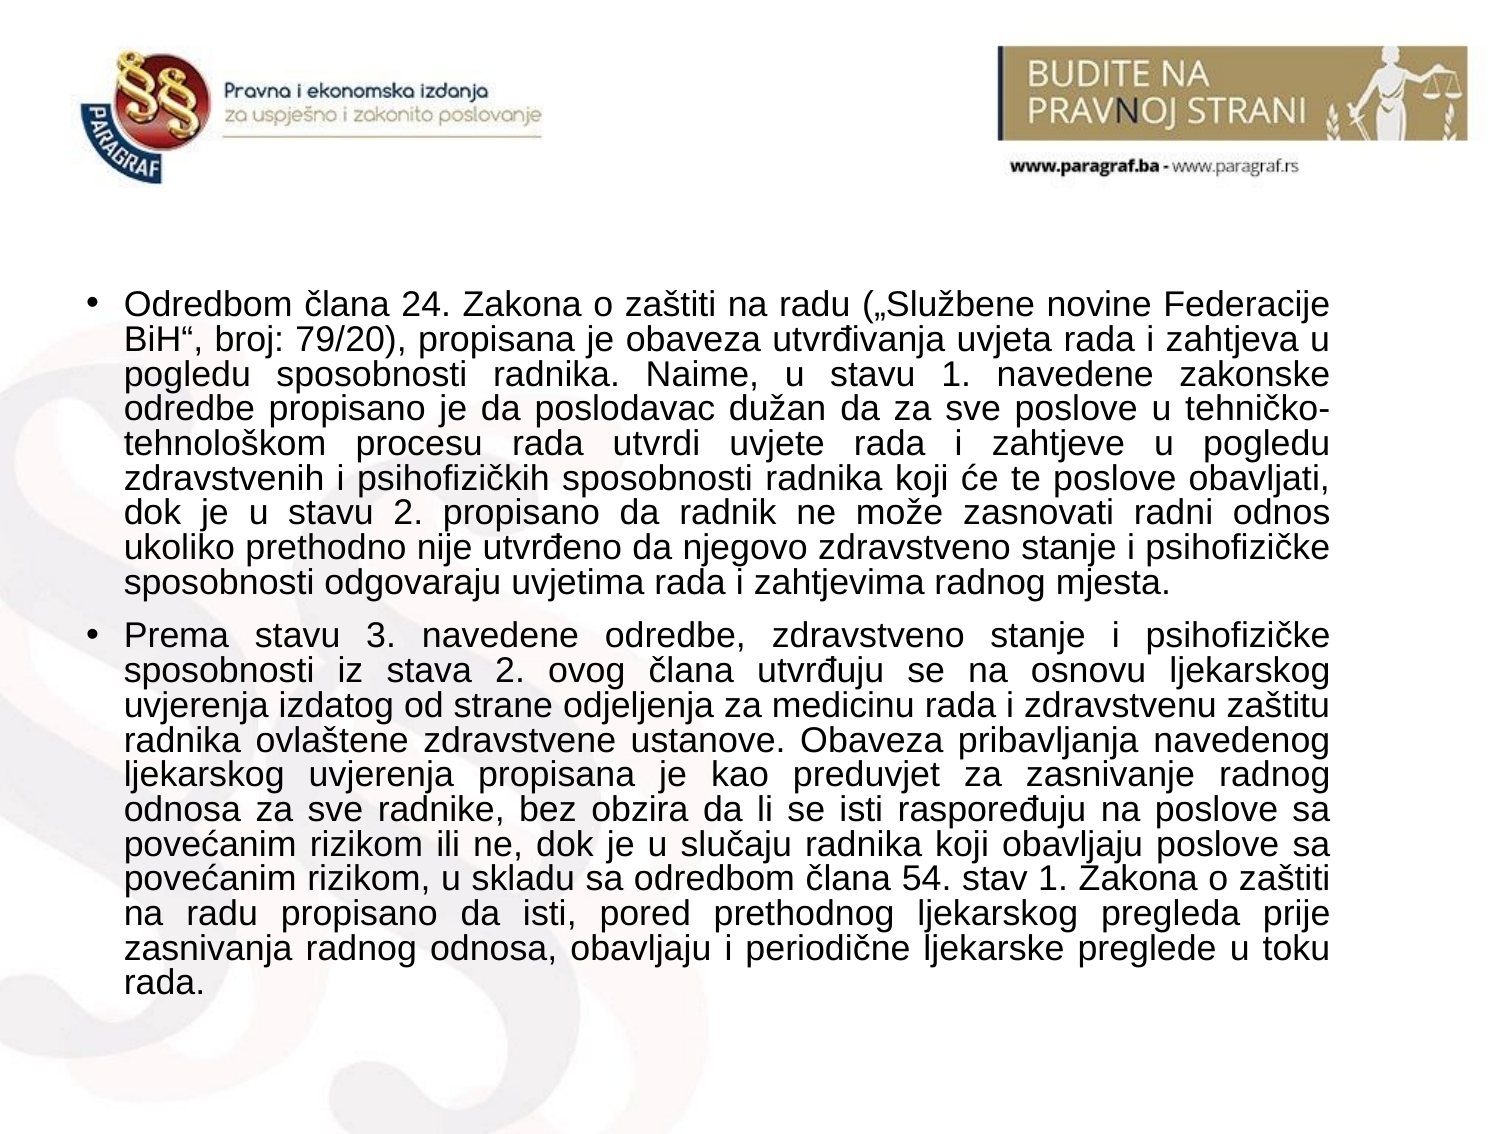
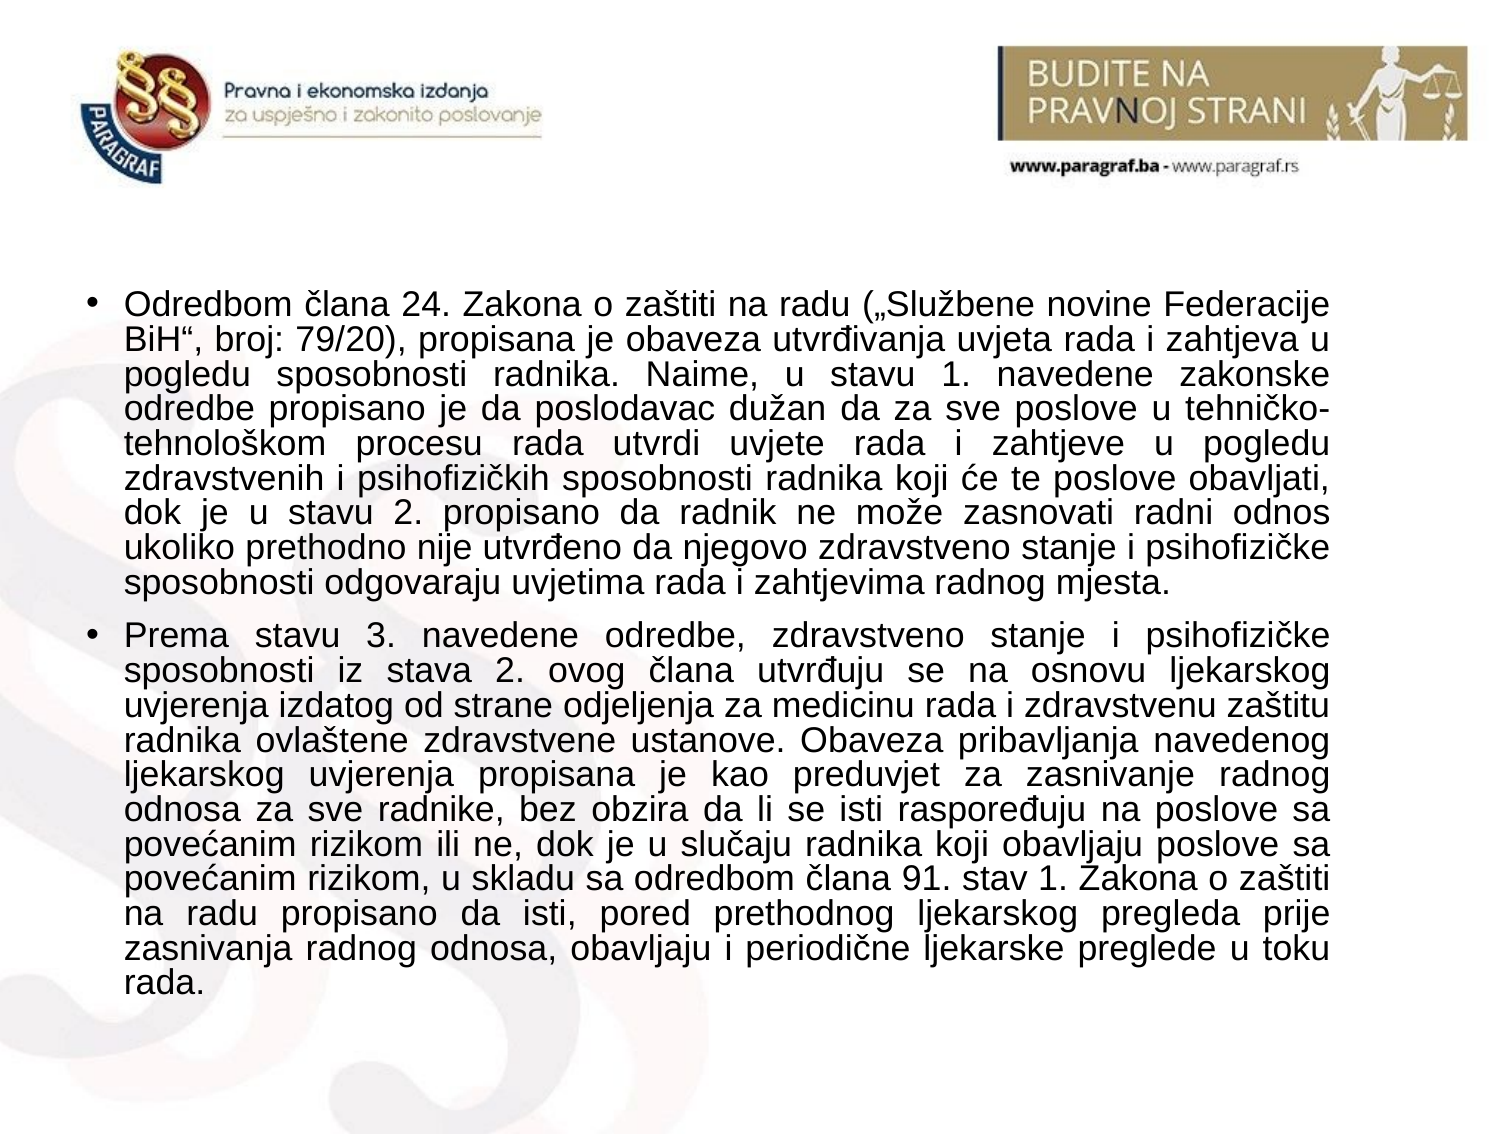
54: 54 -> 91
